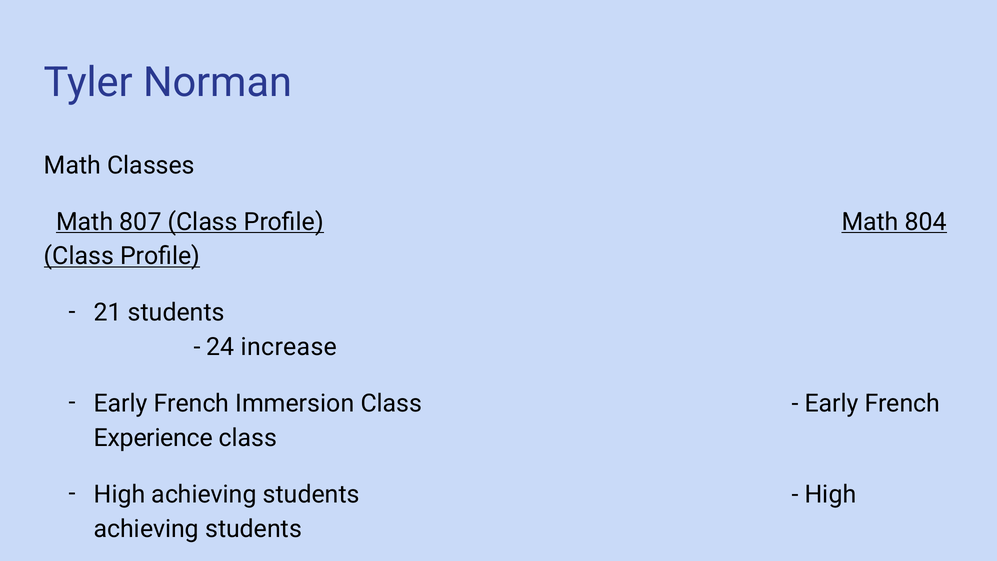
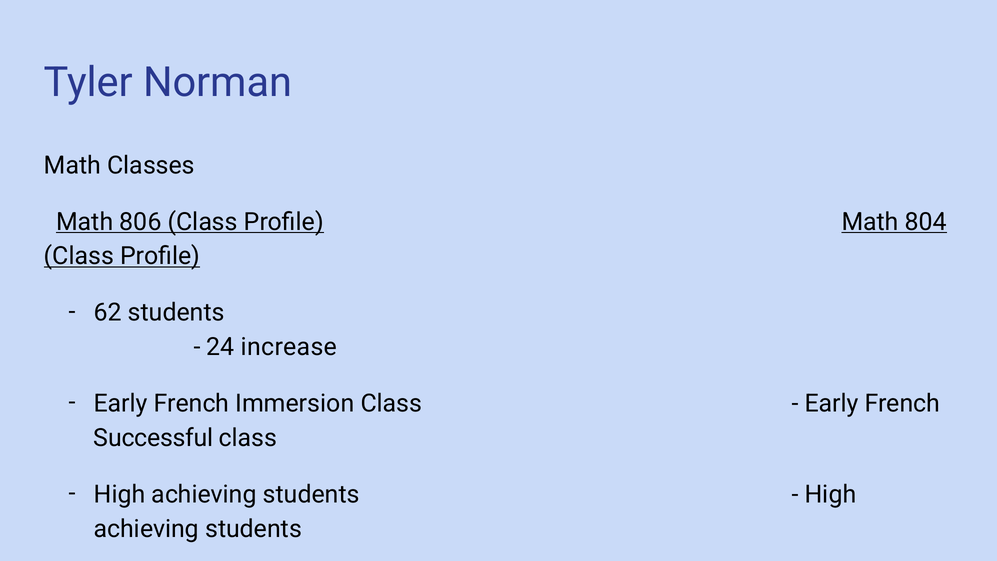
807: 807 -> 806
21: 21 -> 62
Experience: Experience -> Successful
